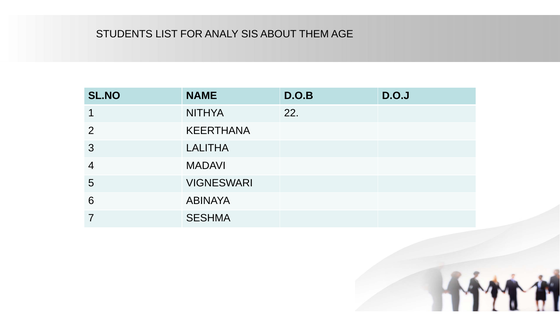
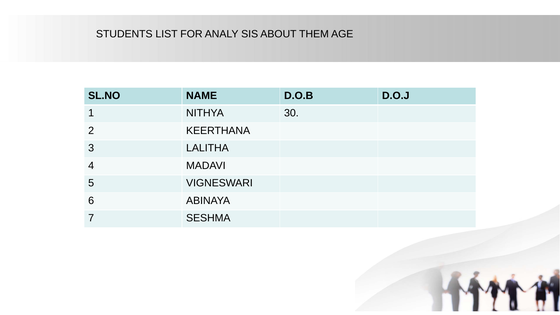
22: 22 -> 30
